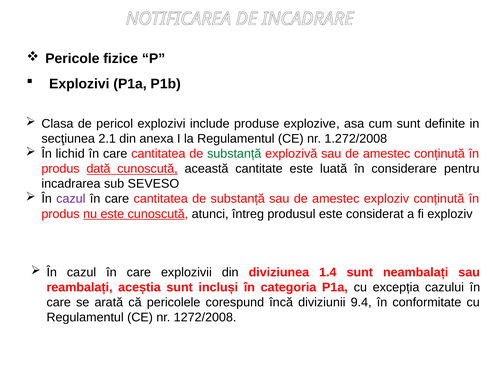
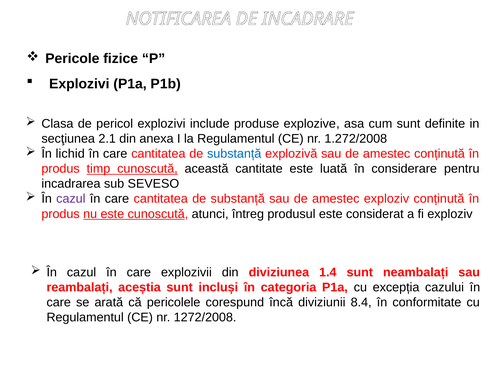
substanță at (234, 154) colour: green -> blue
dată: dată -> timp
9.4: 9.4 -> 8.4
